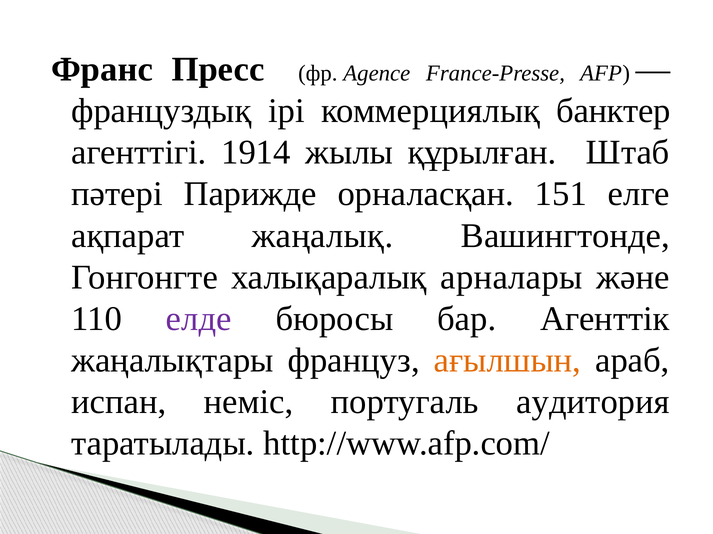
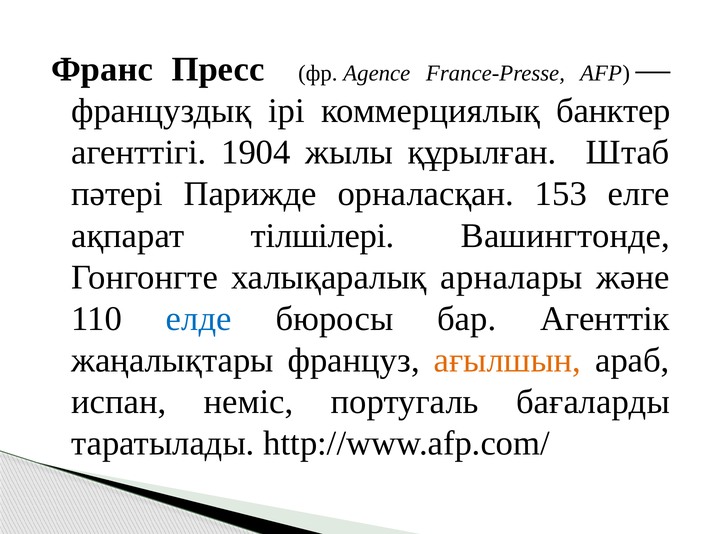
1914: 1914 -> 1904
151: 151 -> 153
жаңалық: жаңалық -> тілшілері
елде colour: purple -> blue
аудитория: аудитория -> бағаларды
